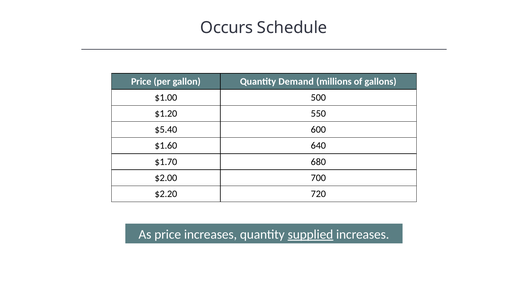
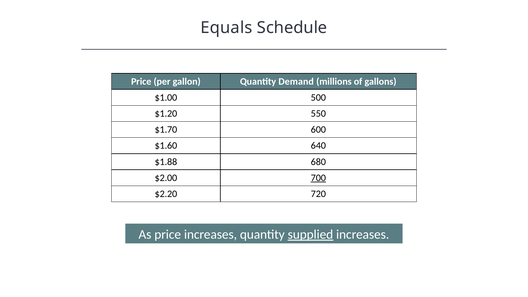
Occurs: Occurs -> Equals
$5.40: $5.40 -> $1.70
$1.70: $1.70 -> $1.88
700 underline: none -> present
